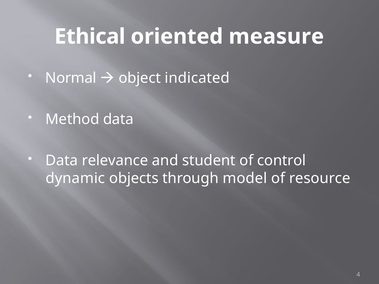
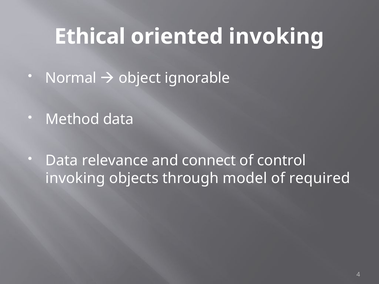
oriented measure: measure -> invoking
indicated: indicated -> ignorable
student: student -> connect
dynamic at (75, 178): dynamic -> invoking
resource: resource -> required
